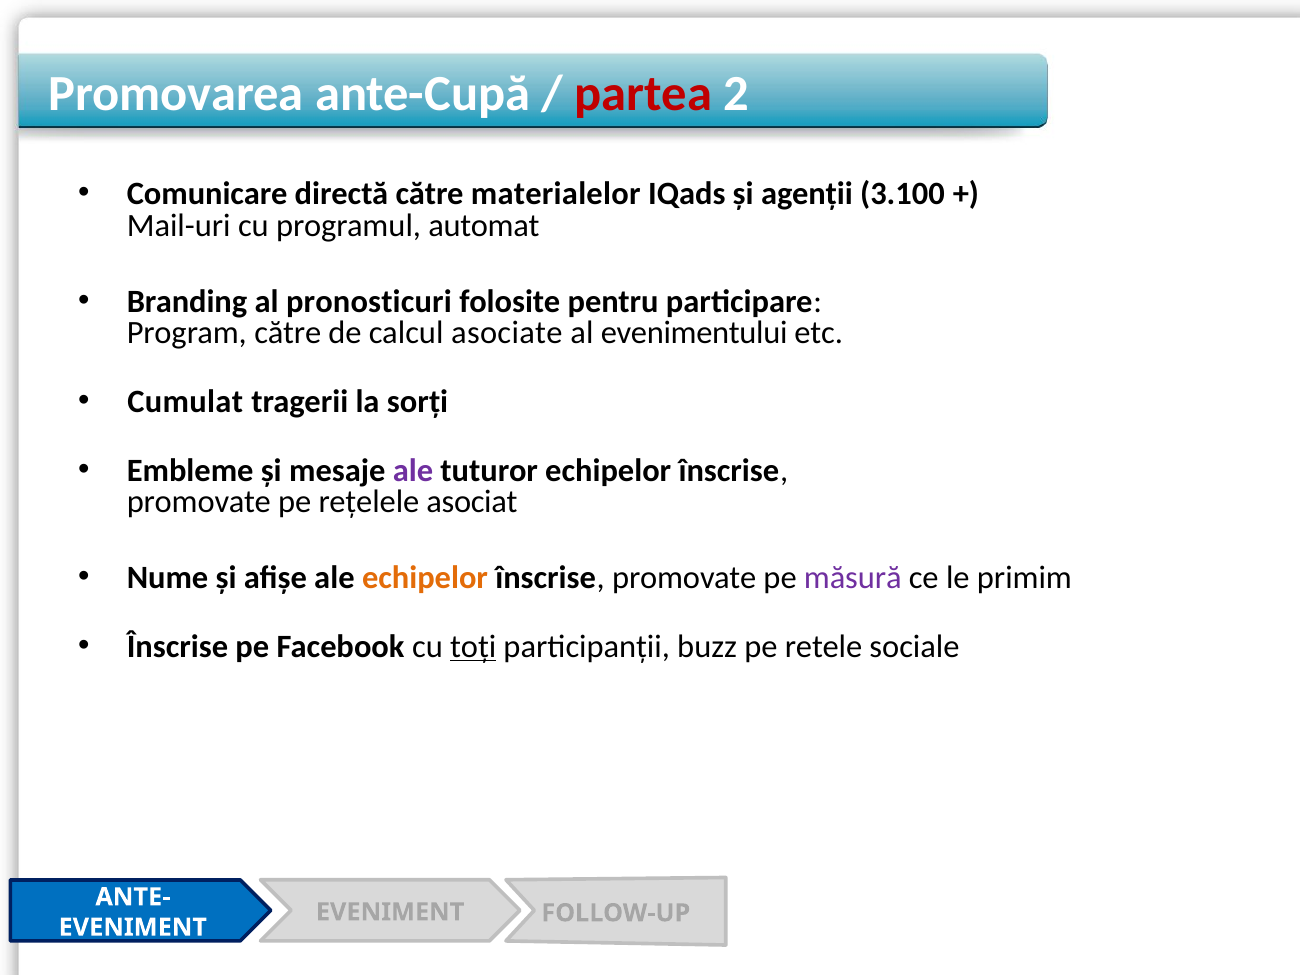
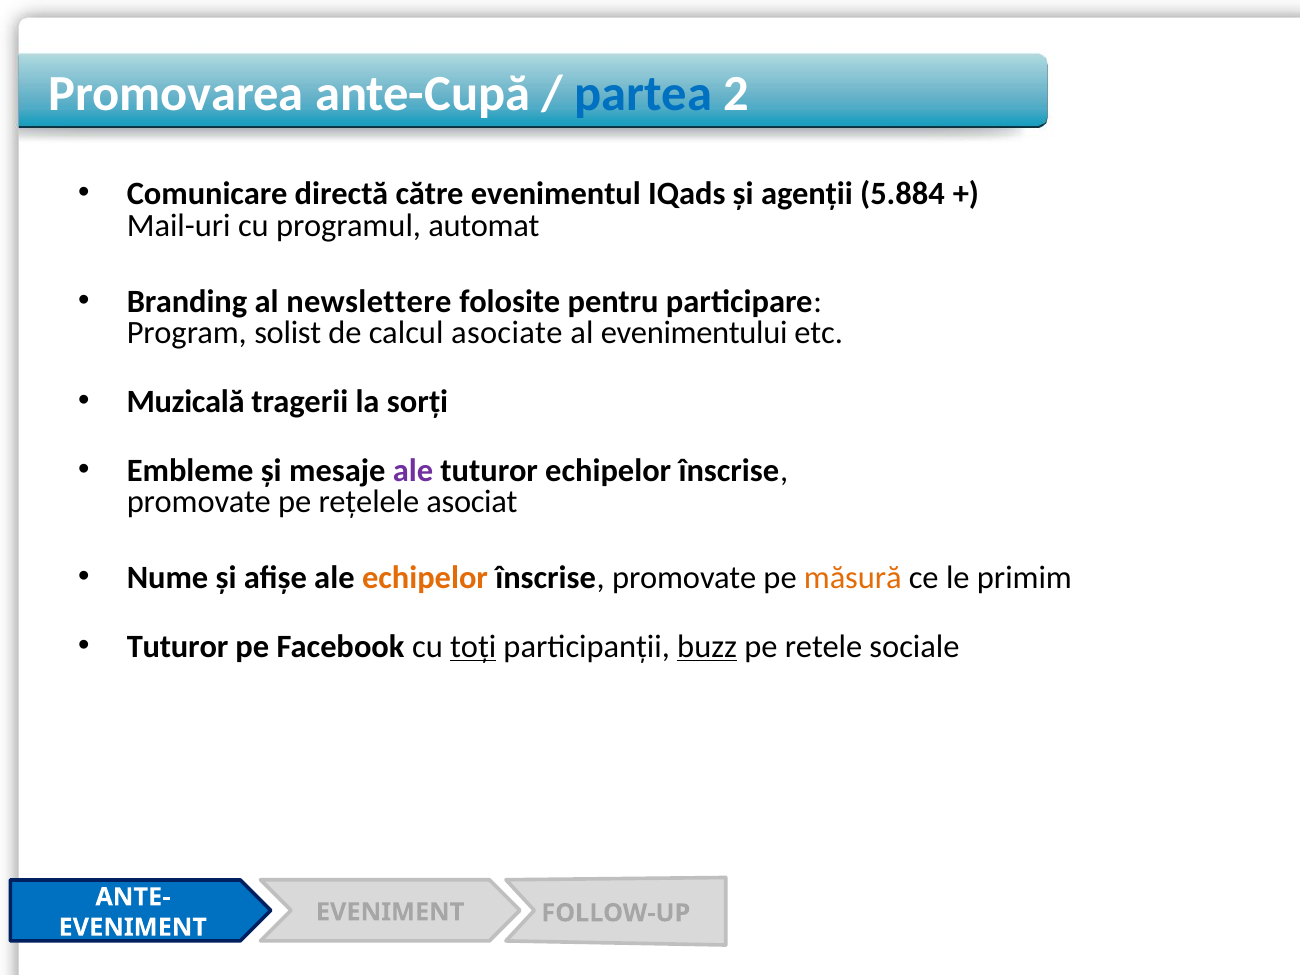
partea colour: red -> blue
materialelor: materialelor -> evenimentul
3.100: 3.100 -> 5.884
pronosticuri: pronosticuri -> newslettere
Program către: către -> solist
Cumulat: Cumulat -> Muzicală
măsură colour: purple -> orange
Înscrise at (177, 647): Înscrise -> Tuturor
buzz underline: none -> present
